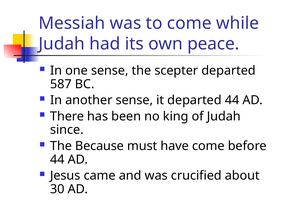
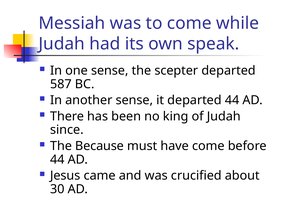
peace: peace -> speak
